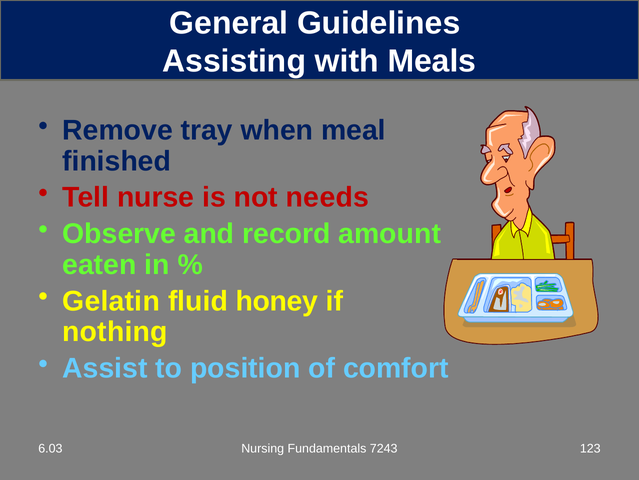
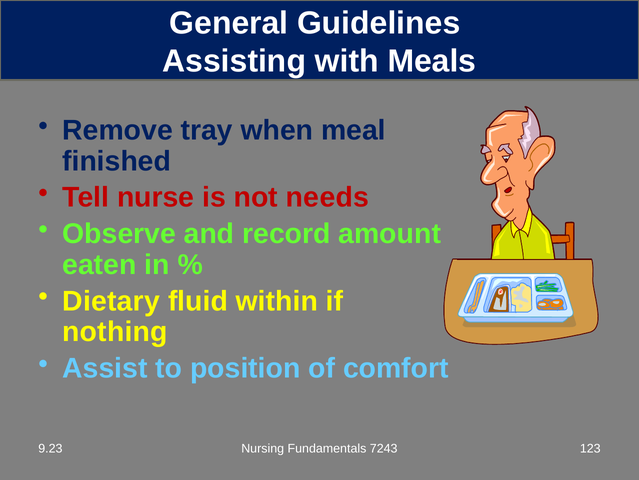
Gelatin: Gelatin -> Dietary
honey: honey -> within
6.03: 6.03 -> 9.23
